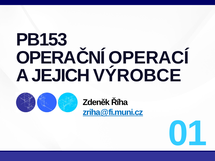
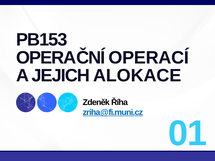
VÝROBCE: VÝROBCE -> ALOKACE
